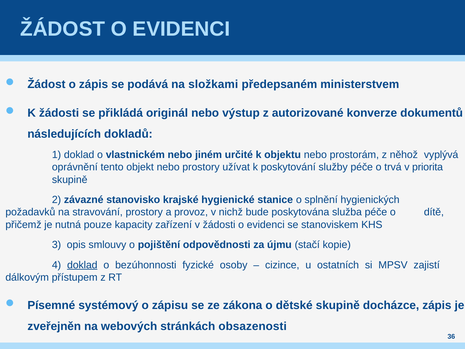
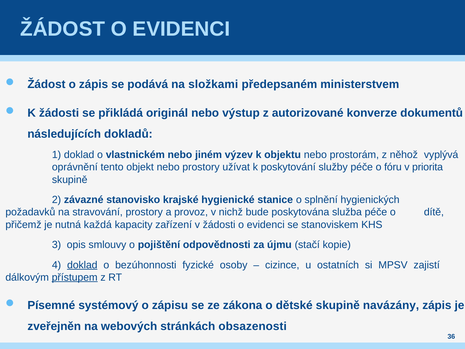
určité: určité -> výzev
trvá: trvá -> fóru
pouze: pouze -> každá
přístupem underline: none -> present
docházce: docházce -> navázány
